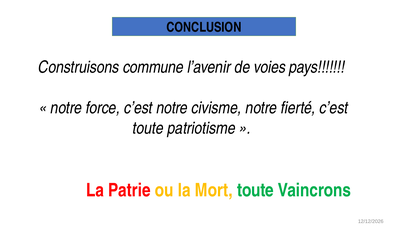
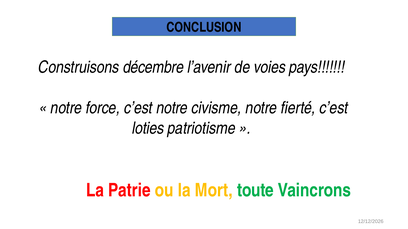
commune: commune -> décembre
toute at (148, 129): toute -> loties
